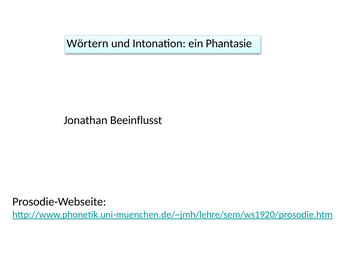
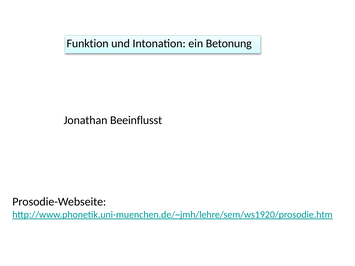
Wörtern: Wörtern -> Funktion
Phantasie: Phantasie -> Betonung
